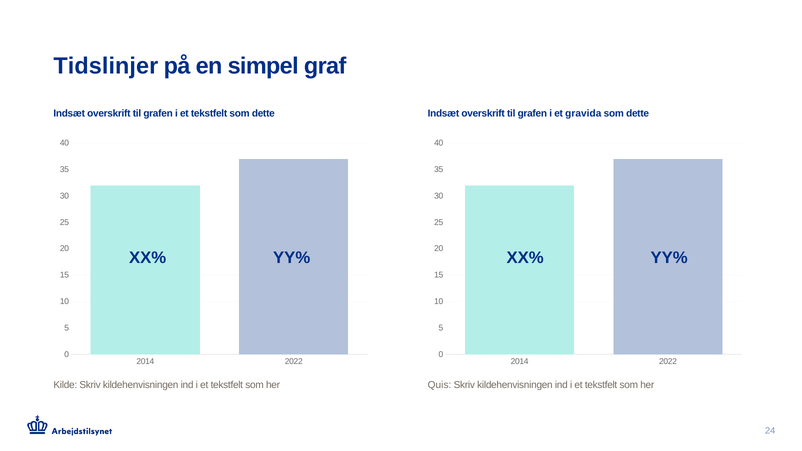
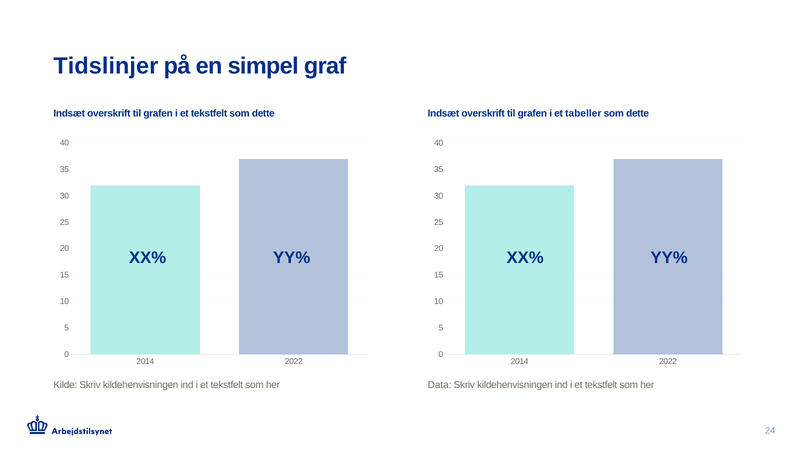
gravida: gravida -> tabeller
Quis: Quis -> Data
